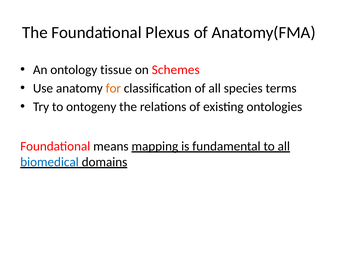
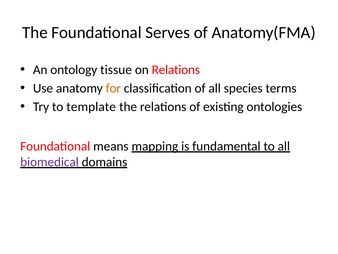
Plexus: Plexus -> Serves
on Schemes: Schemes -> Relations
ontogeny: ontogeny -> template
biomedical colour: blue -> purple
